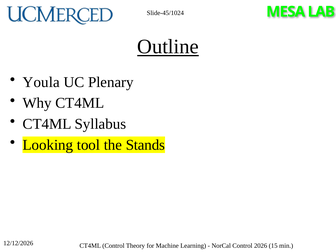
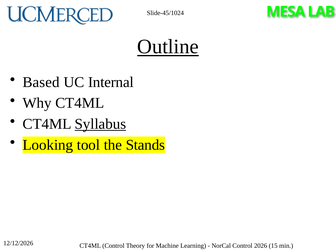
Youla: Youla -> Based
Plenary: Plenary -> Internal
Syllabus underline: none -> present
